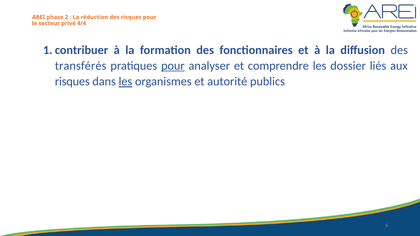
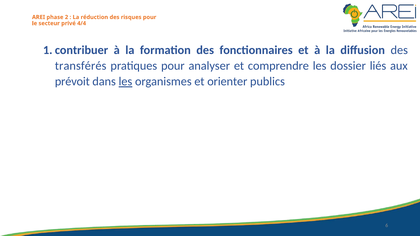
pour at (173, 66) underline: present -> none
risques at (72, 82): risques -> prévoit
autorité: autorité -> orienter
